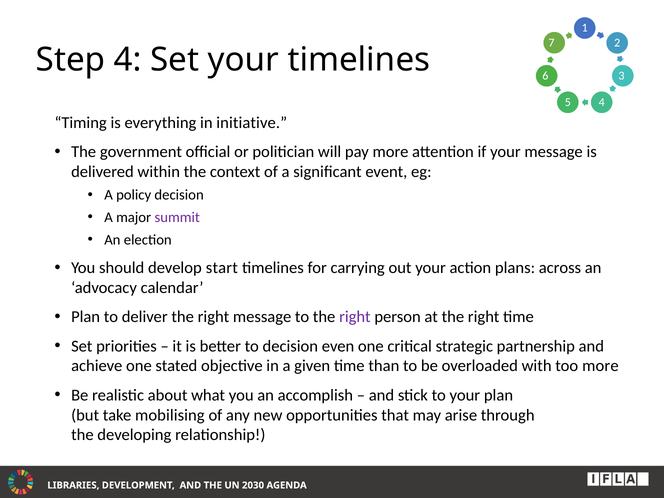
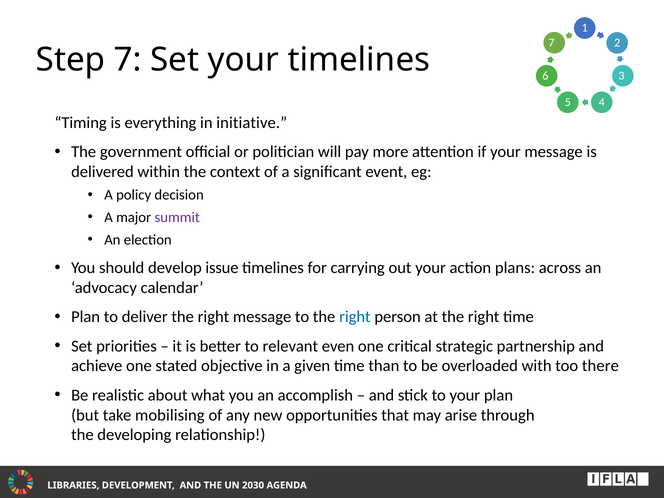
Step 4: 4 -> 7
start: start -> issue
right at (355, 317) colour: purple -> blue
to decision: decision -> relevant
too more: more -> there
